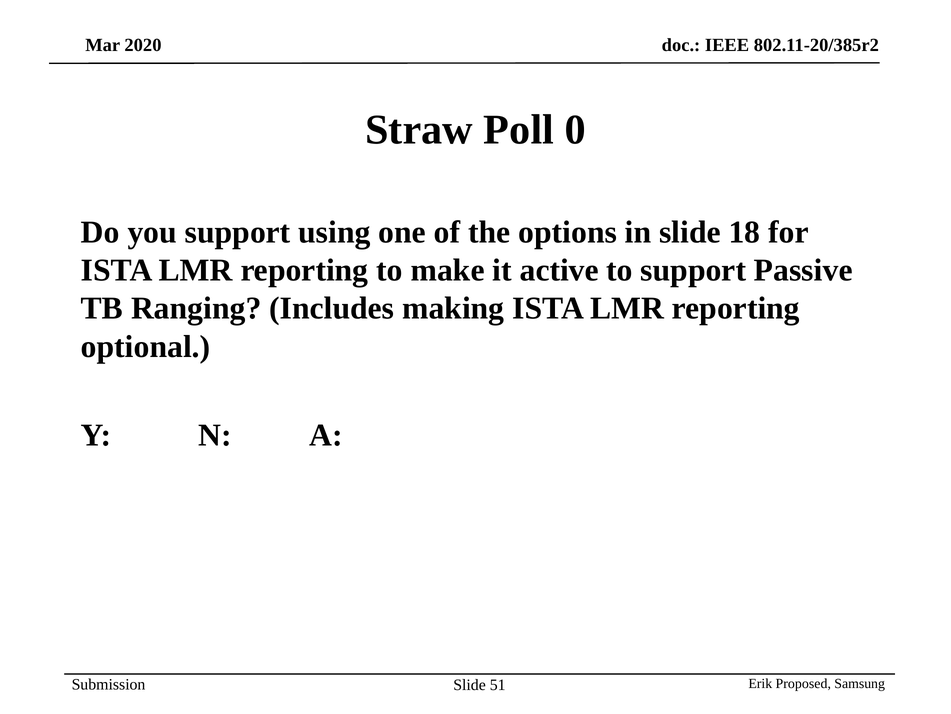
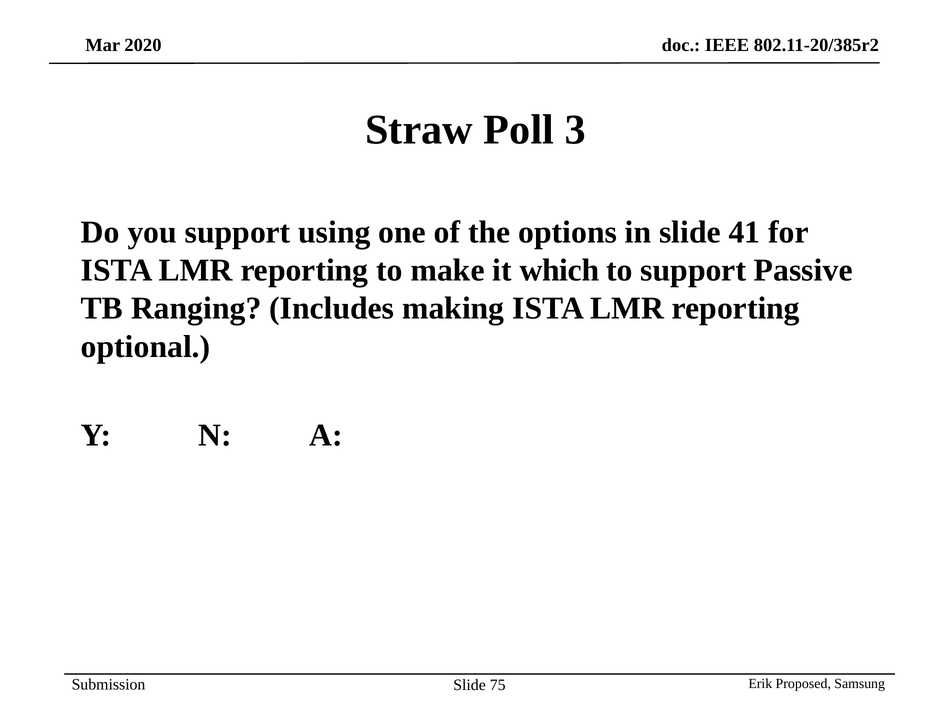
0: 0 -> 3
18: 18 -> 41
active: active -> which
51: 51 -> 75
